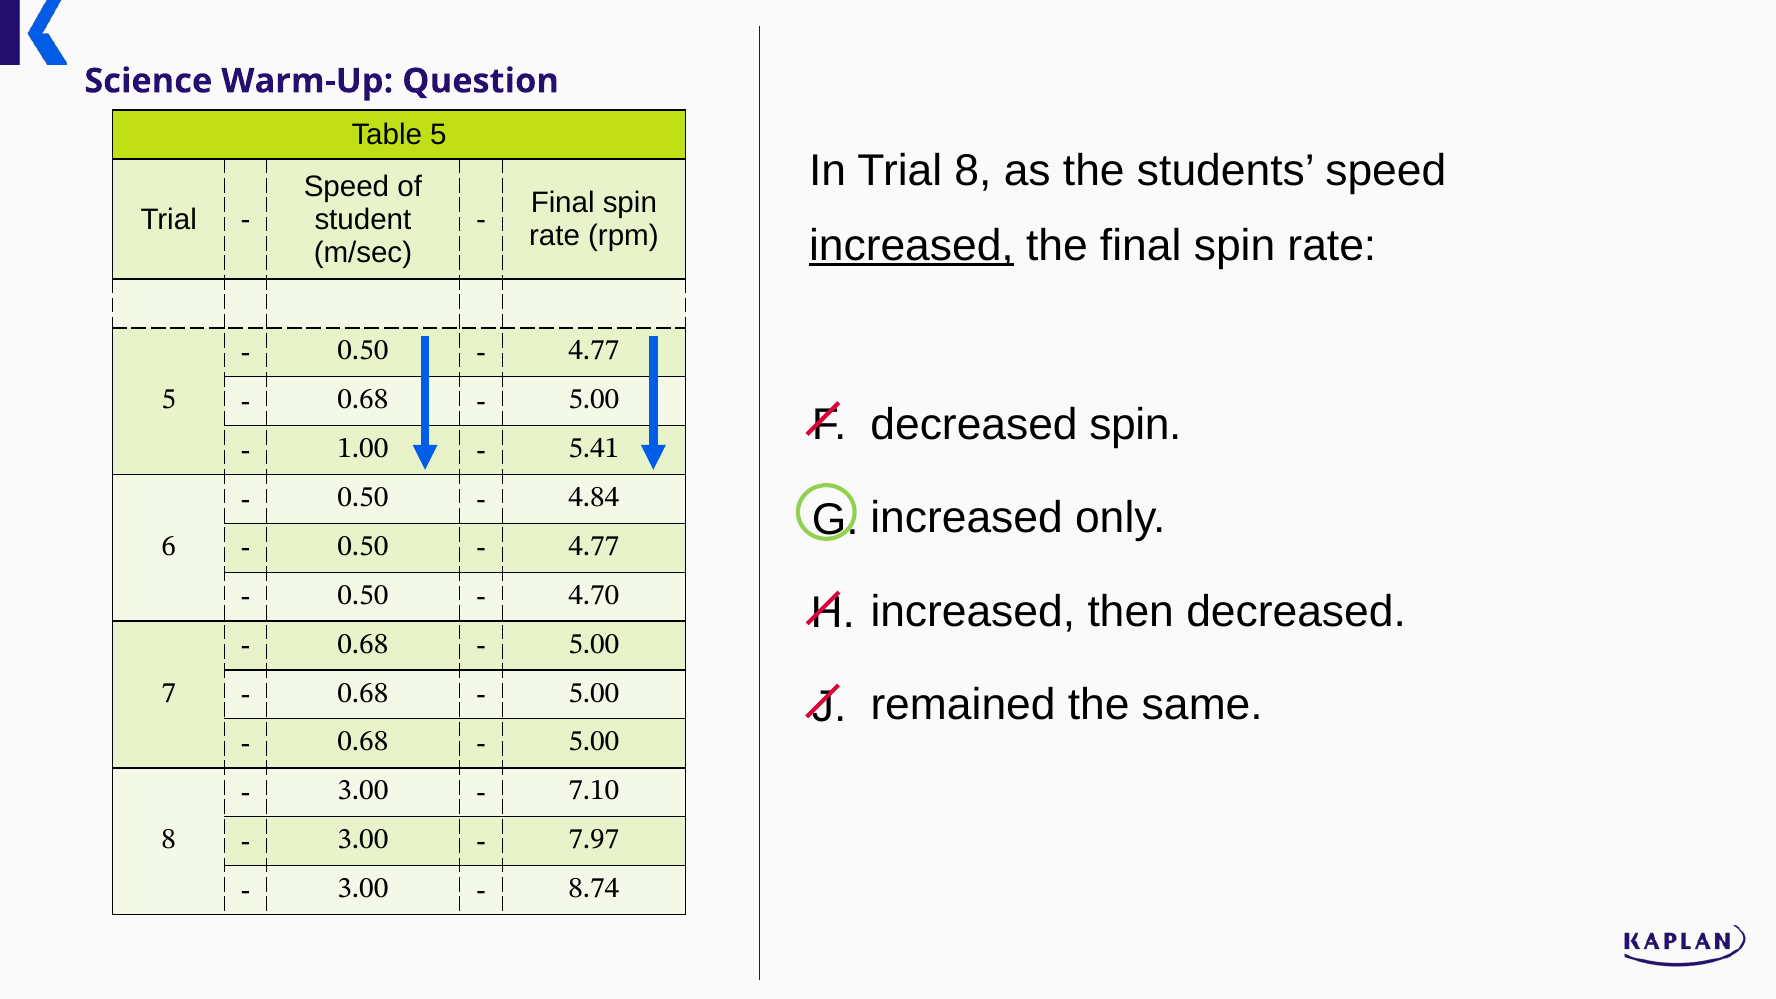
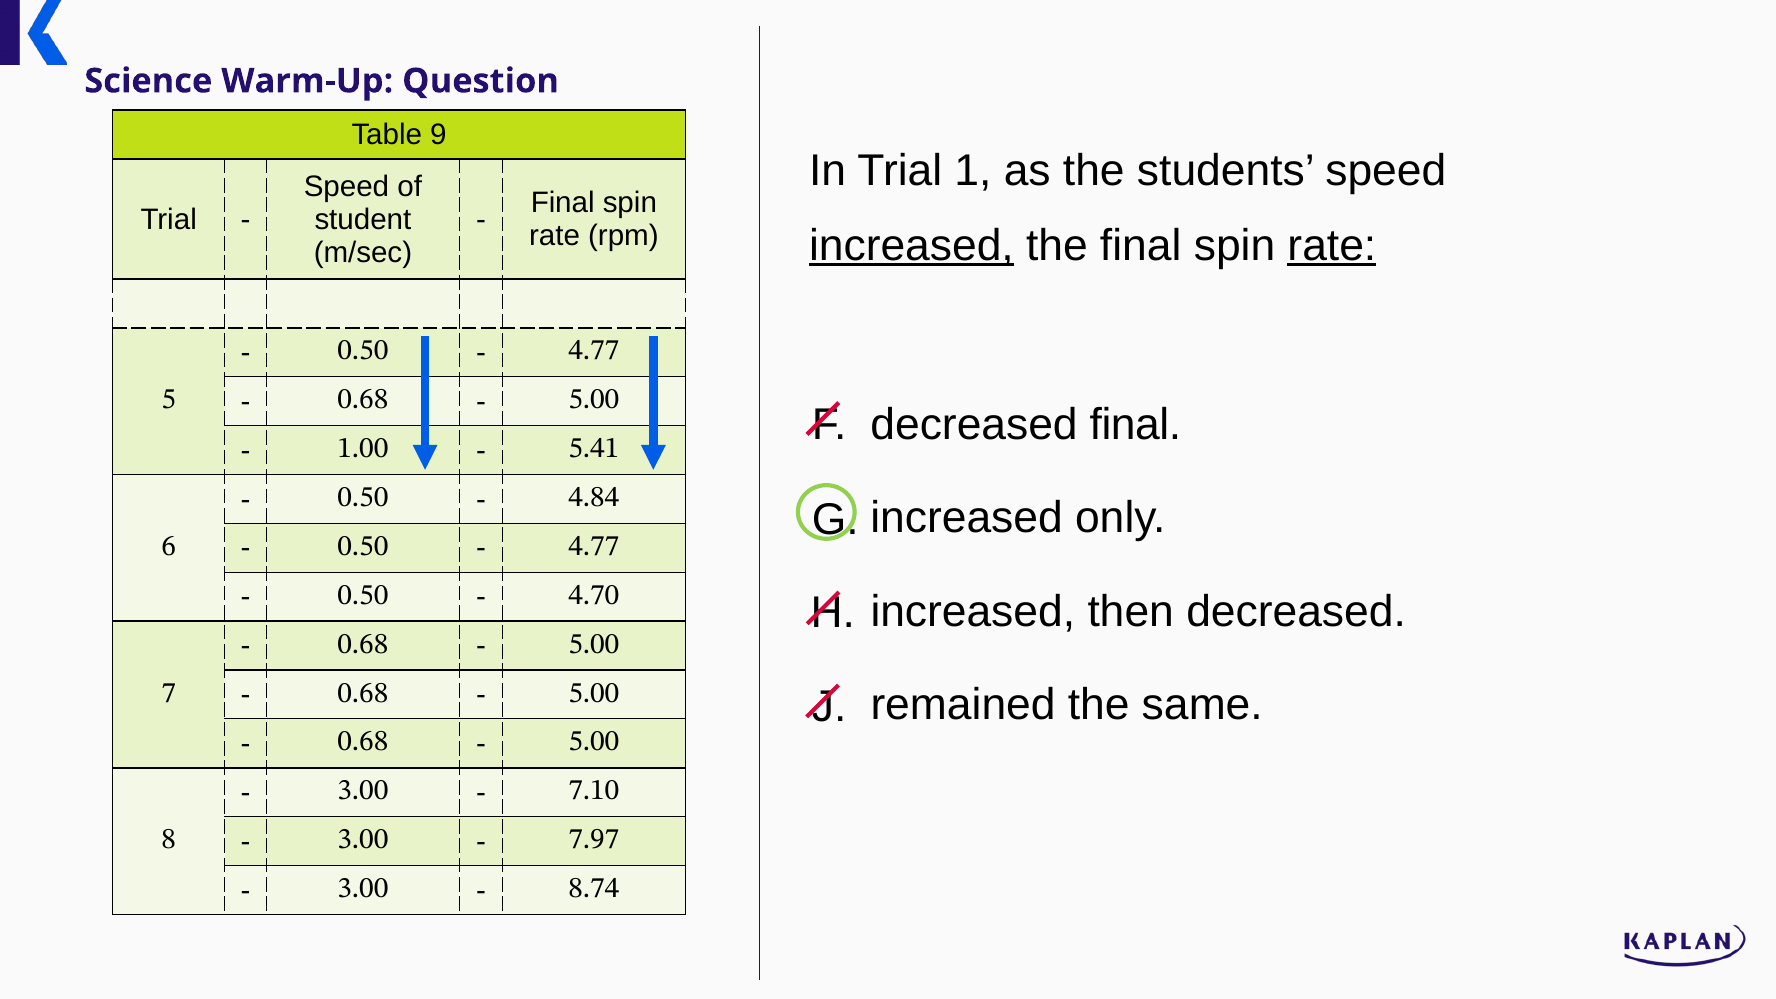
Table 5: 5 -> 9
Trial 8: 8 -> 1
rate at (1332, 246) underline: none -> present
decreased spin: spin -> final
